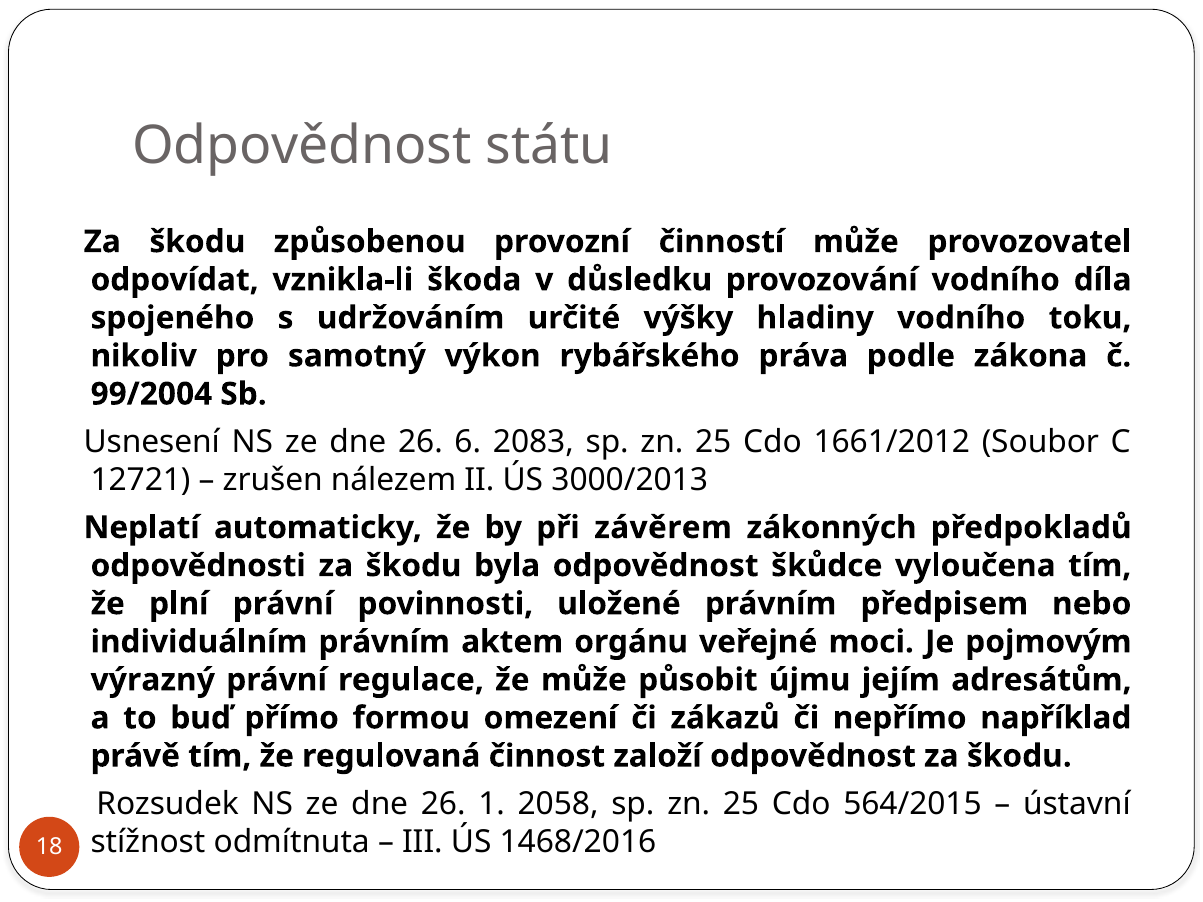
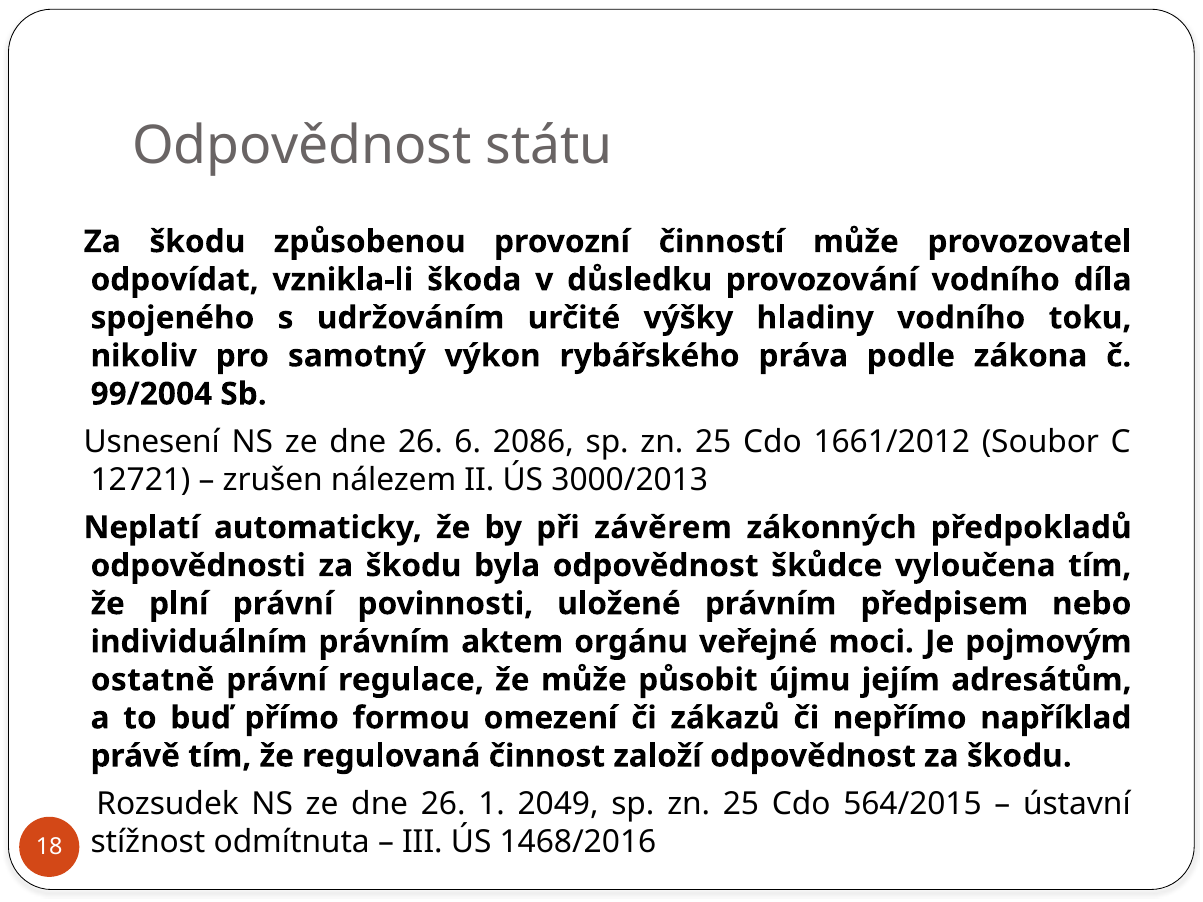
2083: 2083 -> 2086
výrazný: výrazný -> ostatně
2058: 2058 -> 2049
